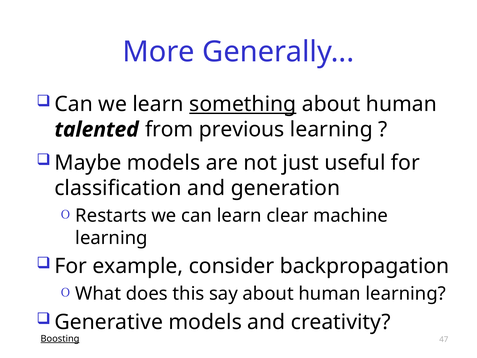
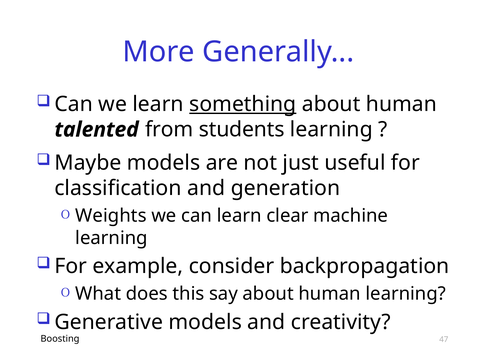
previous: previous -> students
Restarts: Restarts -> Weights
Boosting underline: present -> none
